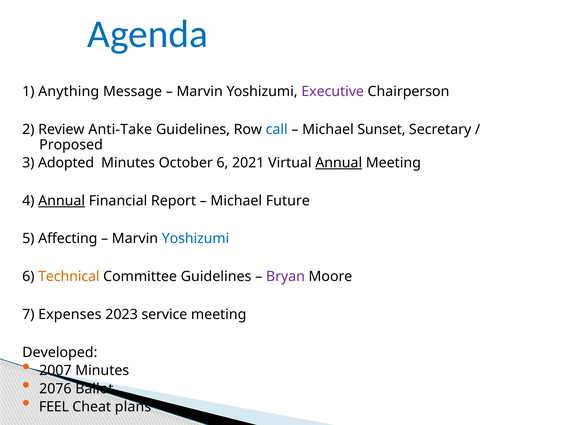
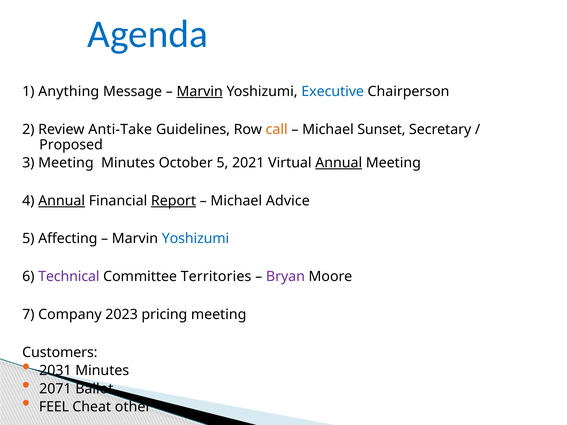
Marvin at (200, 92) underline: none -> present
Executive colour: purple -> blue
call colour: blue -> orange
3 Adopted: Adopted -> Meeting
October 6: 6 -> 5
Report underline: none -> present
Future: Future -> Advice
Technical colour: orange -> purple
Committee Guidelines: Guidelines -> Territories
Expenses: Expenses -> Company
service: service -> pricing
Developed: Developed -> Customers
2007: 2007 -> 2031
2076: 2076 -> 2071
plans: plans -> other
